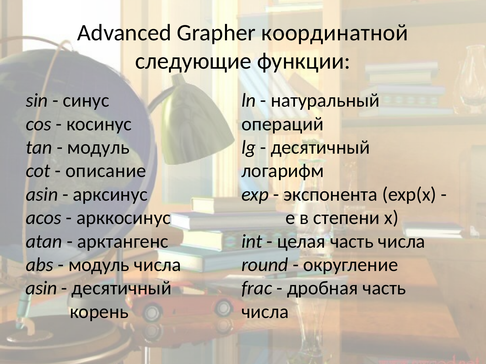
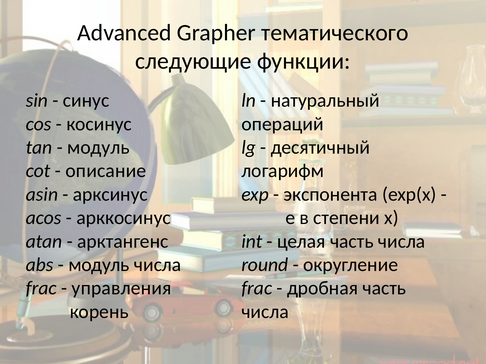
координатной: координатной -> тематического
asin at (41, 289): asin -> frac
десятичный at (122, 289): десятичный -> управления
